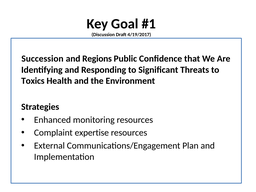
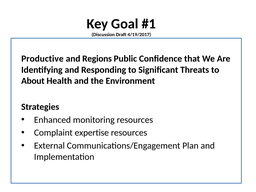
Succession: Succession -> Productive
Toxics: Toxics -> About
